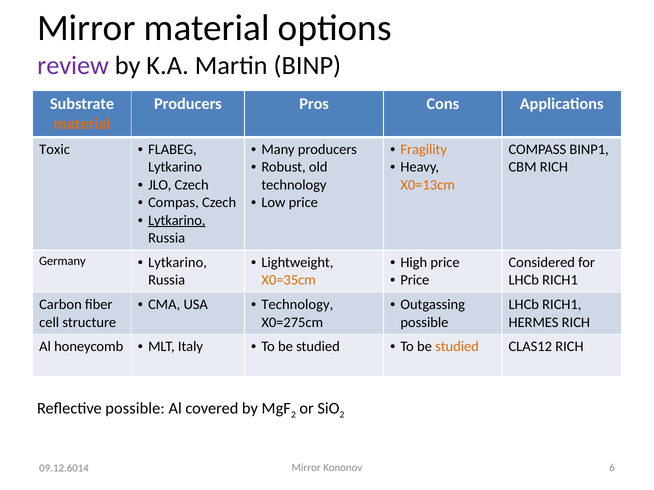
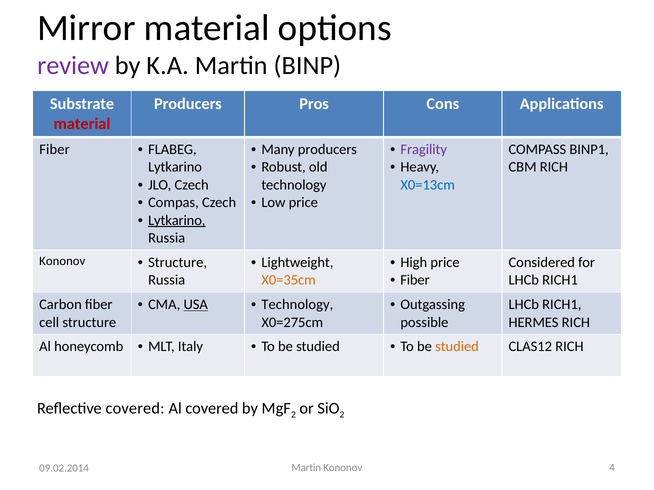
material at (82, 124) colour: orange -> red
Fragility colour: orange -> purple
Toxic at (55, 150): Toxic -> Fiber
X0=13cm colour: orange -> blue
Germany at (62, 262): Germany -> Kononov
Lytkarino at (178, 263): Lytkarino -> Structure
Price at (415, 280): Price -> Fiber
USA underline: none -> present
Reflective possible: possible -> covered
Mirror at (306, 468): Mirror -> Martin
6: 6 -> 4
09.12.6014: 09.12.6014 -> 09.02.2014
